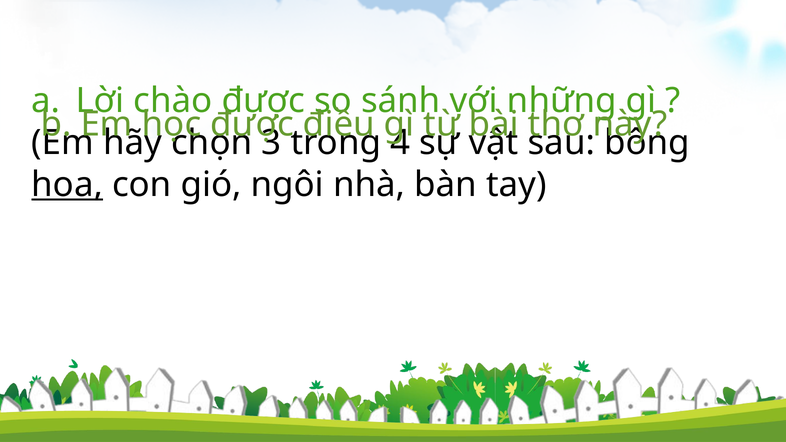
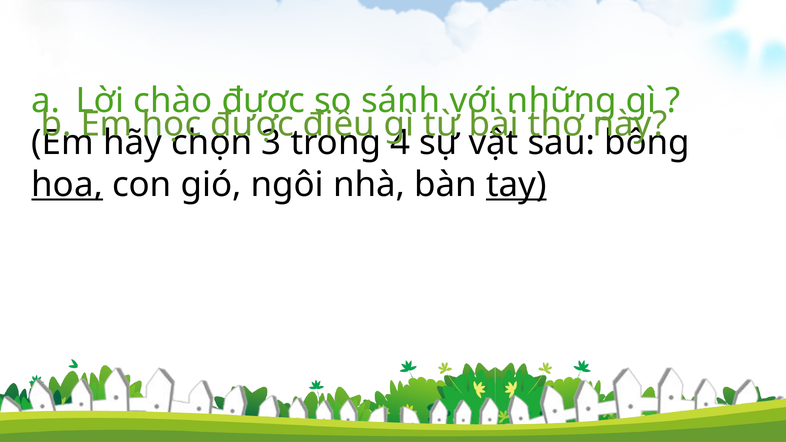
tay underline: none -> present
